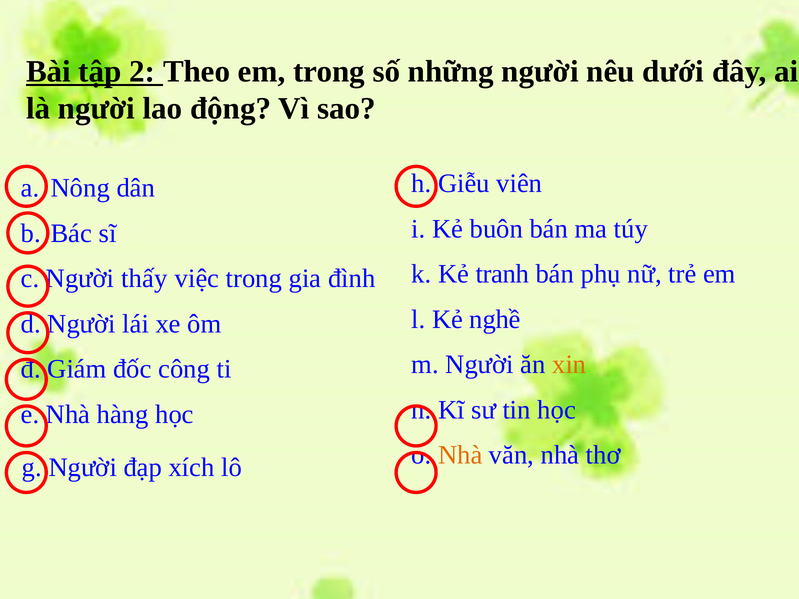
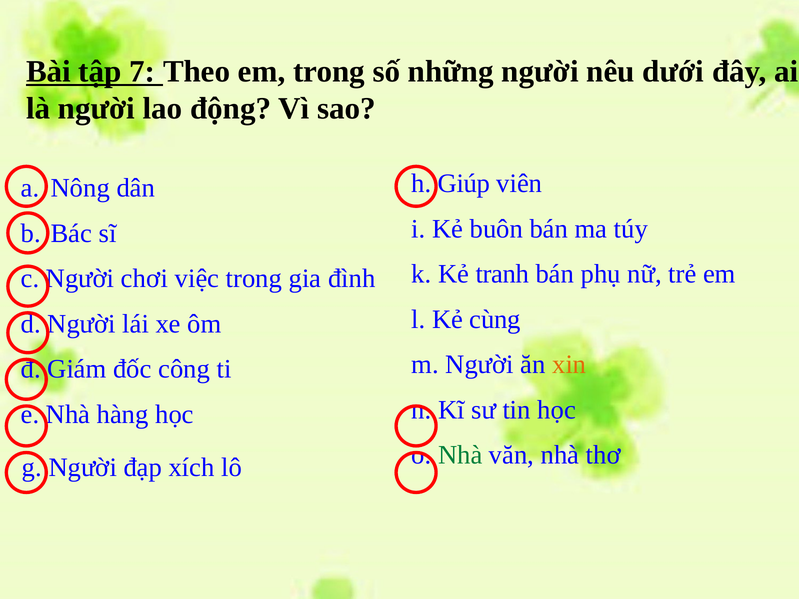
2: 2 -> 7
Giễu: Giễu -> Giúp
thấy: thấy -> chơi
nghề: nghề -> cùng
Nhà at (460, 455) colour: orange -> green
